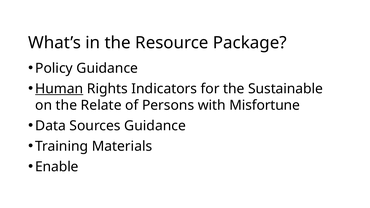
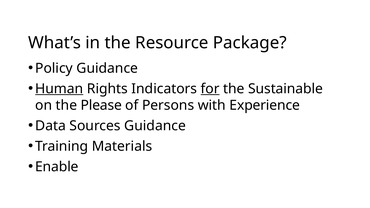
for underline: none -> present
Relate: Relate -> Please
Misfortune: Misfortune -> Experience
